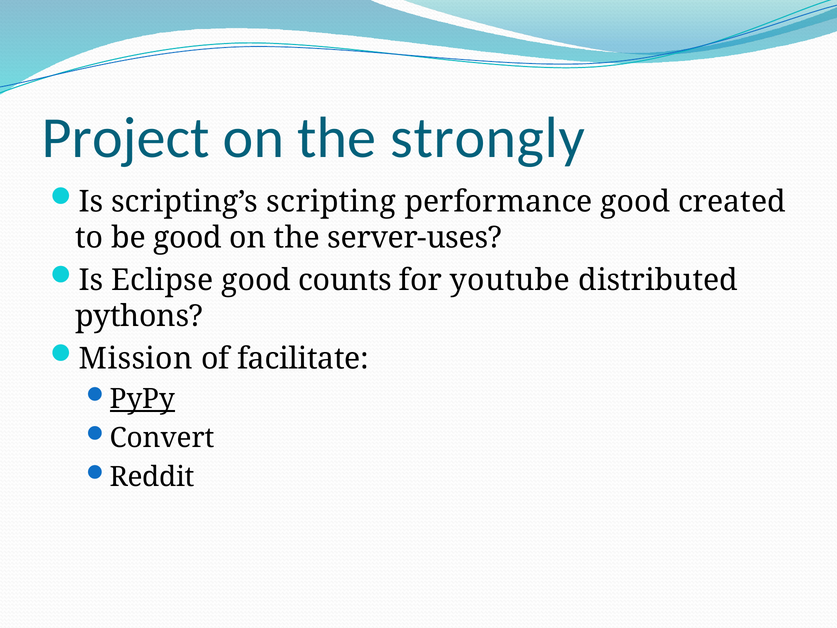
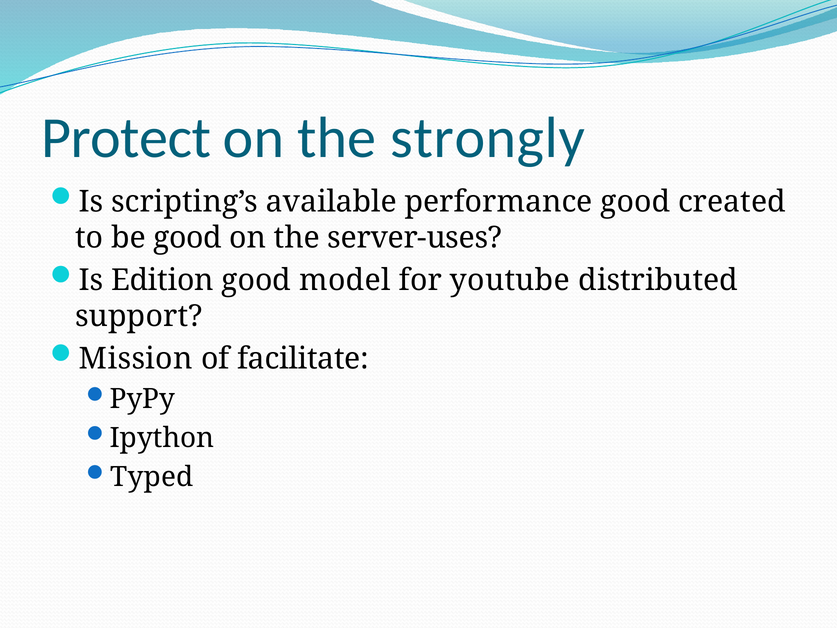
Project: Project -> Protect
scripting: scripting -> available
Eclipse: Eclipse -> Edition
counts: counts -> model
pythons: pythons -> support
PyPy underline: present -> none
Convert: Convert -> Ipython
Reddit: Reddit -> Typed
